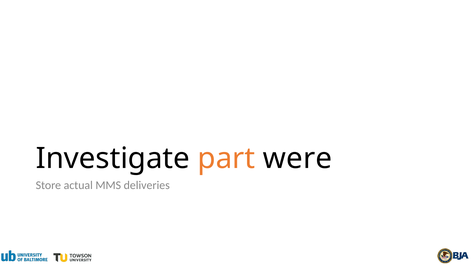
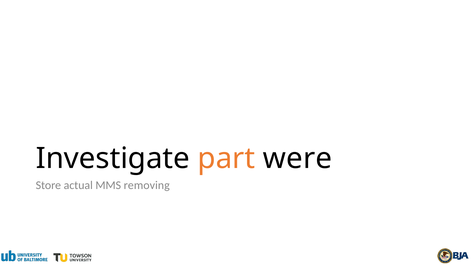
deliveries: deliveries -> removing
